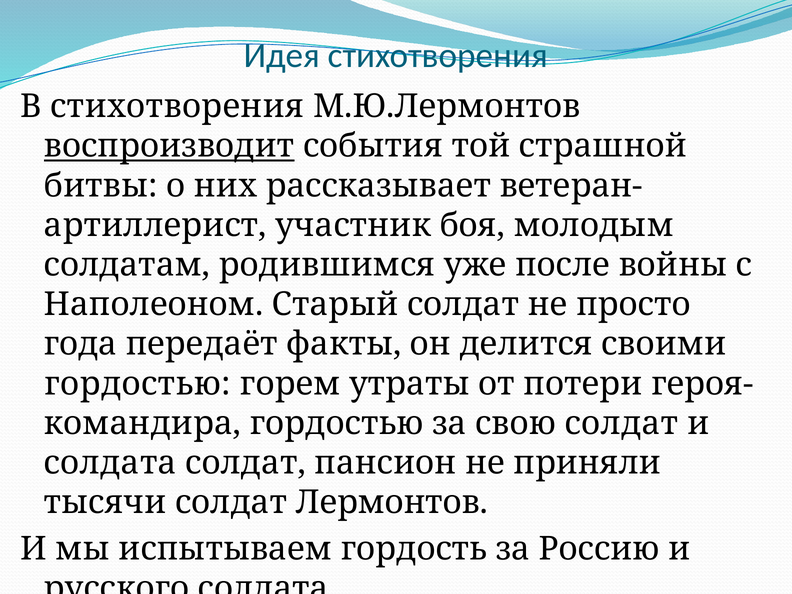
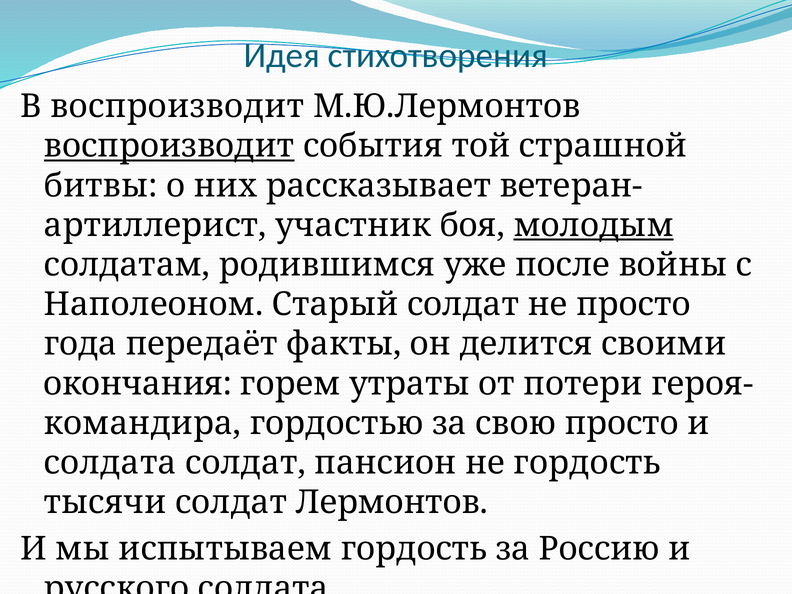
В стихотворения: стихотворения -> воспроизводит
молодым underline: none -> present
гордостью at (138, 384): гордостью -> окончания
свою солдат: солдат -> просто
не приняли: приняли -> гордость
